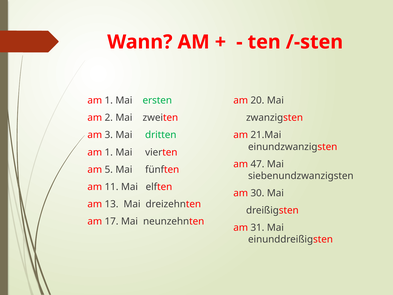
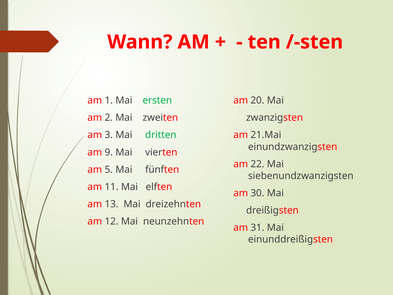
1 at (109, 152): 1 -> 9
47: 47 -> 22
17: 17 -> 12
